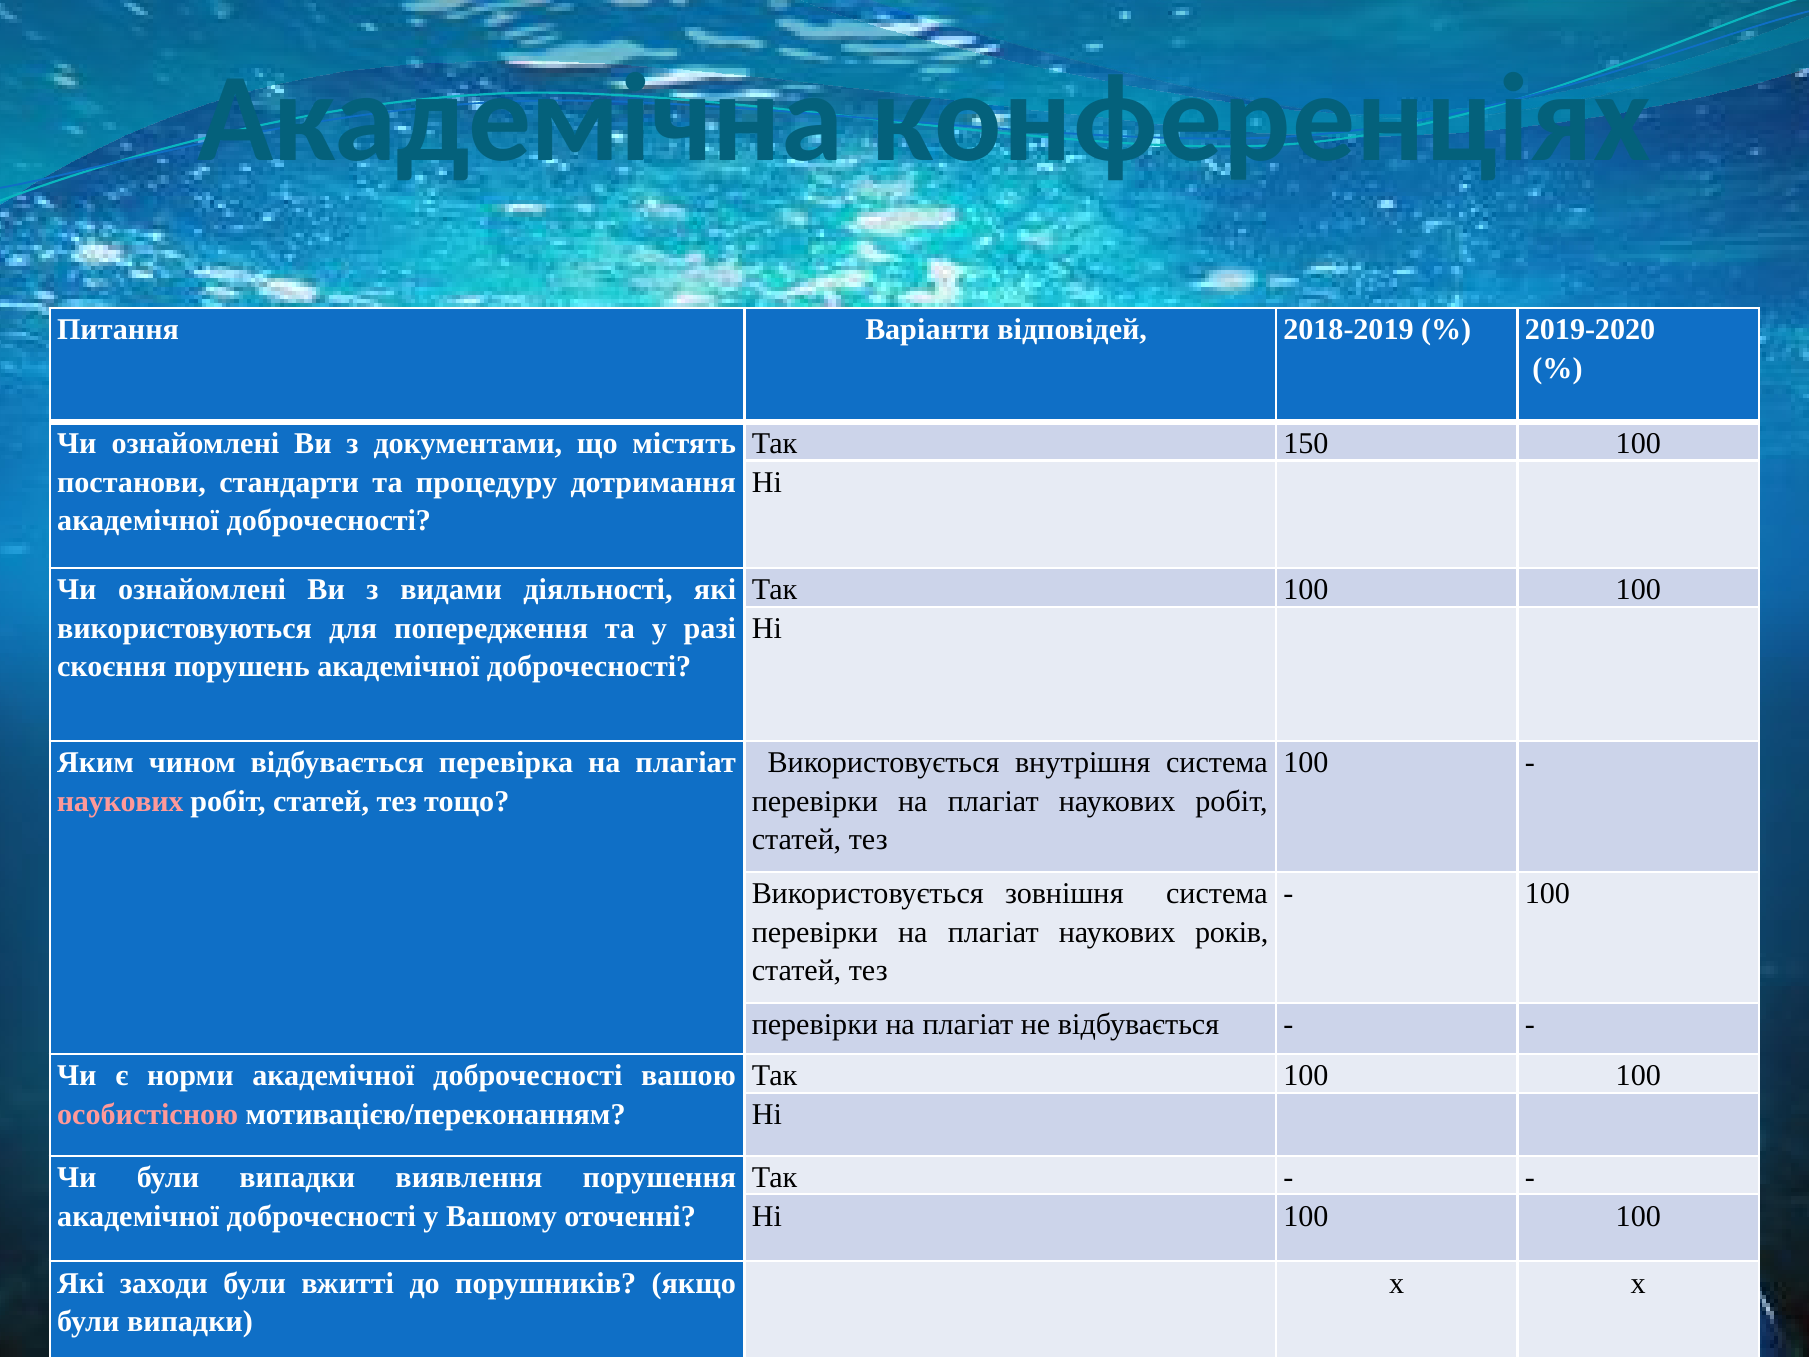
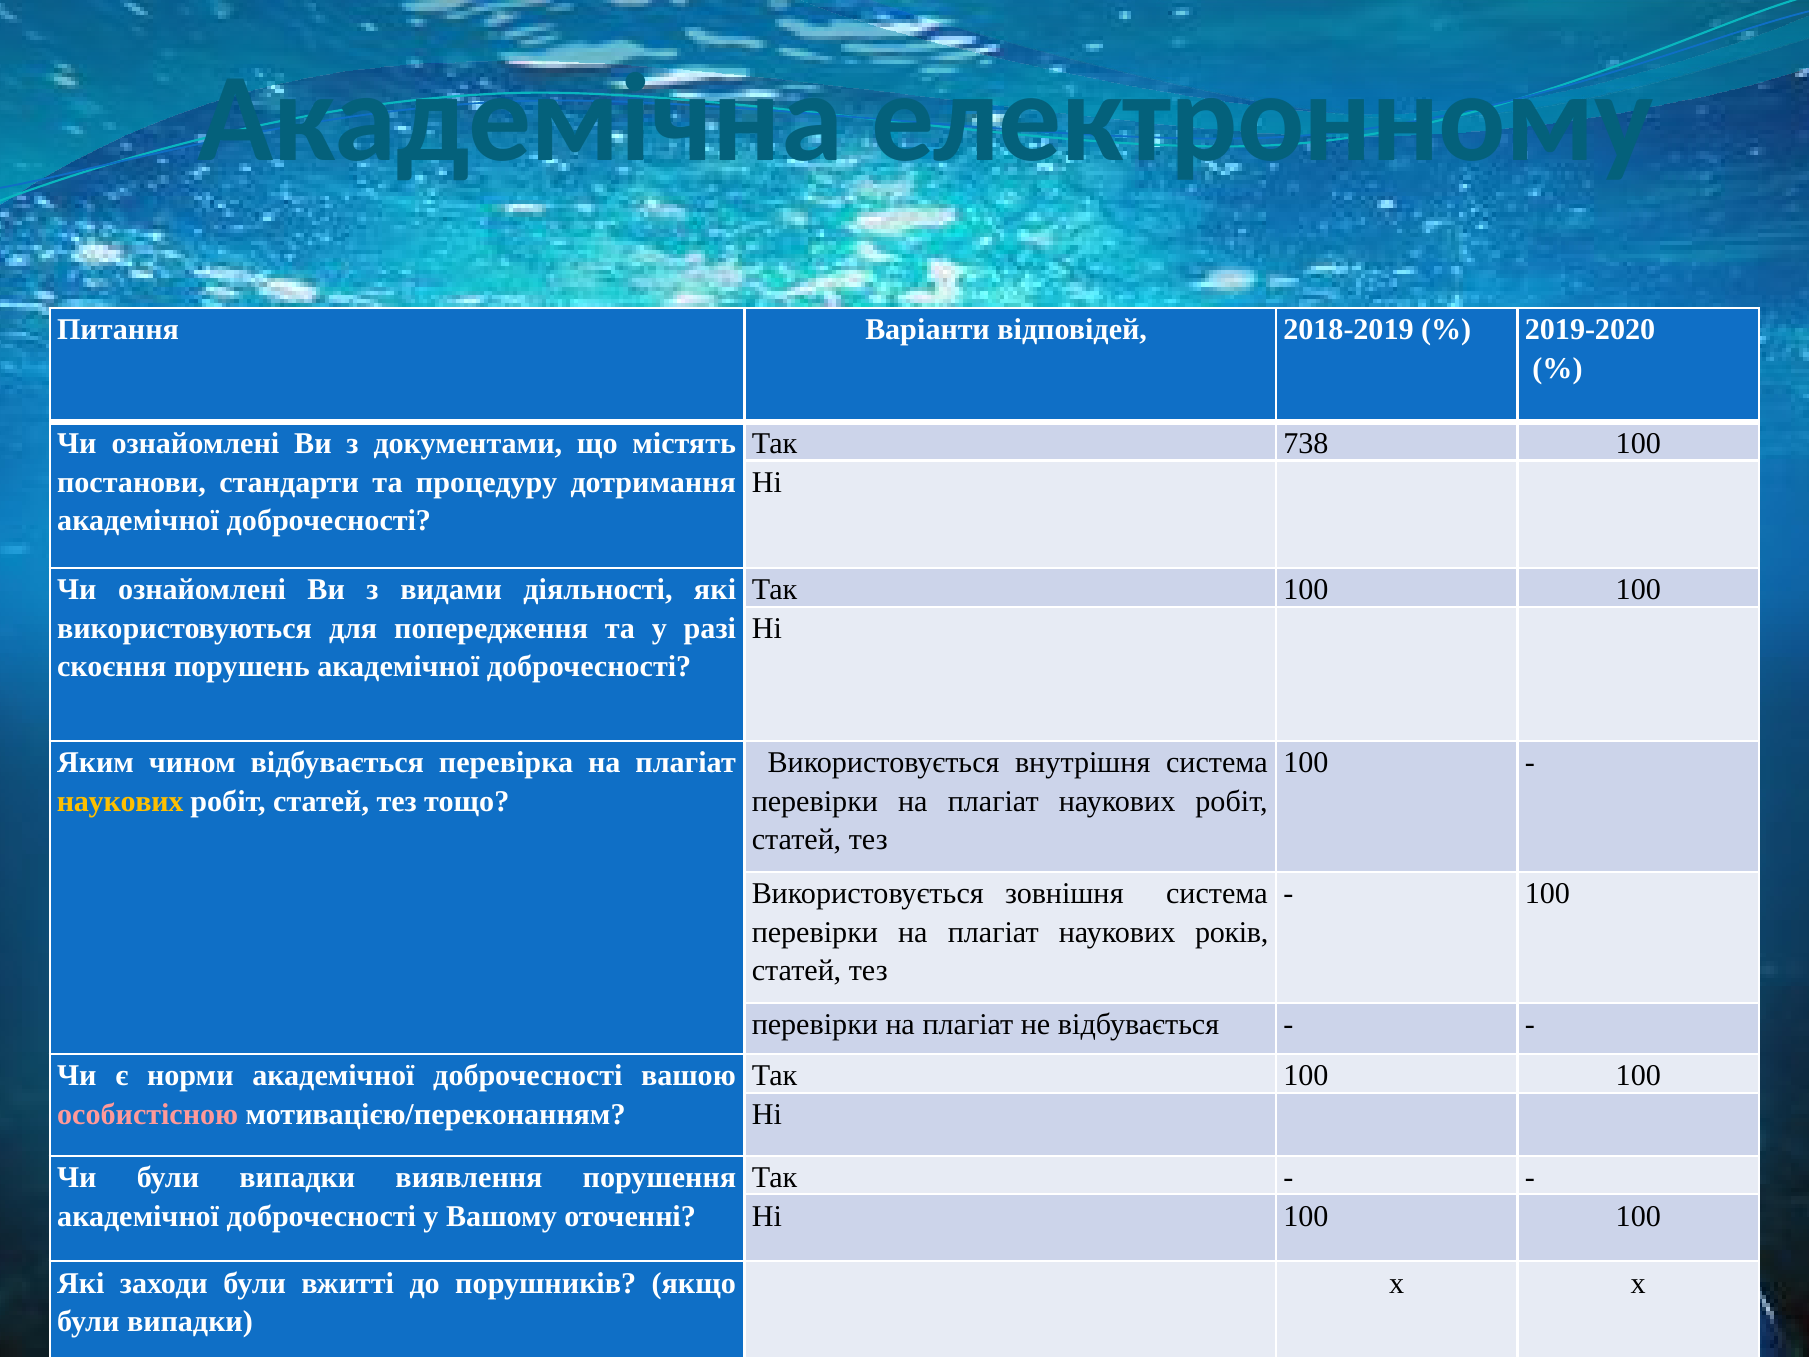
конференціях: конференціях -> електронному
150: 150 -> 738
наукових at (120, 801) colour: pink -> yellow
